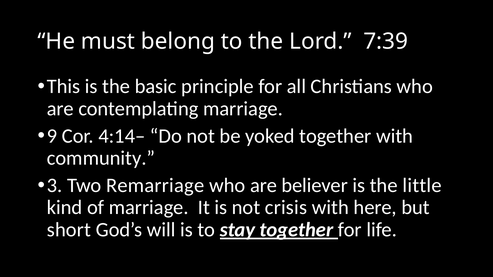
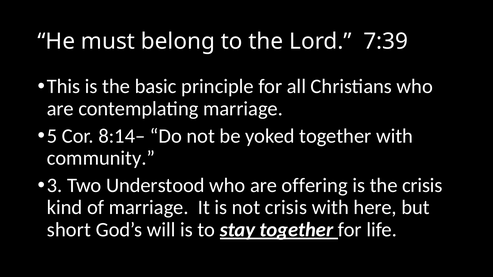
9: 9 -> 5
4:14–: 4:14– -> 8:14–
Remarriage: Remarriage -> Understood
believer: believer -> offering
the little: little -> crisis
